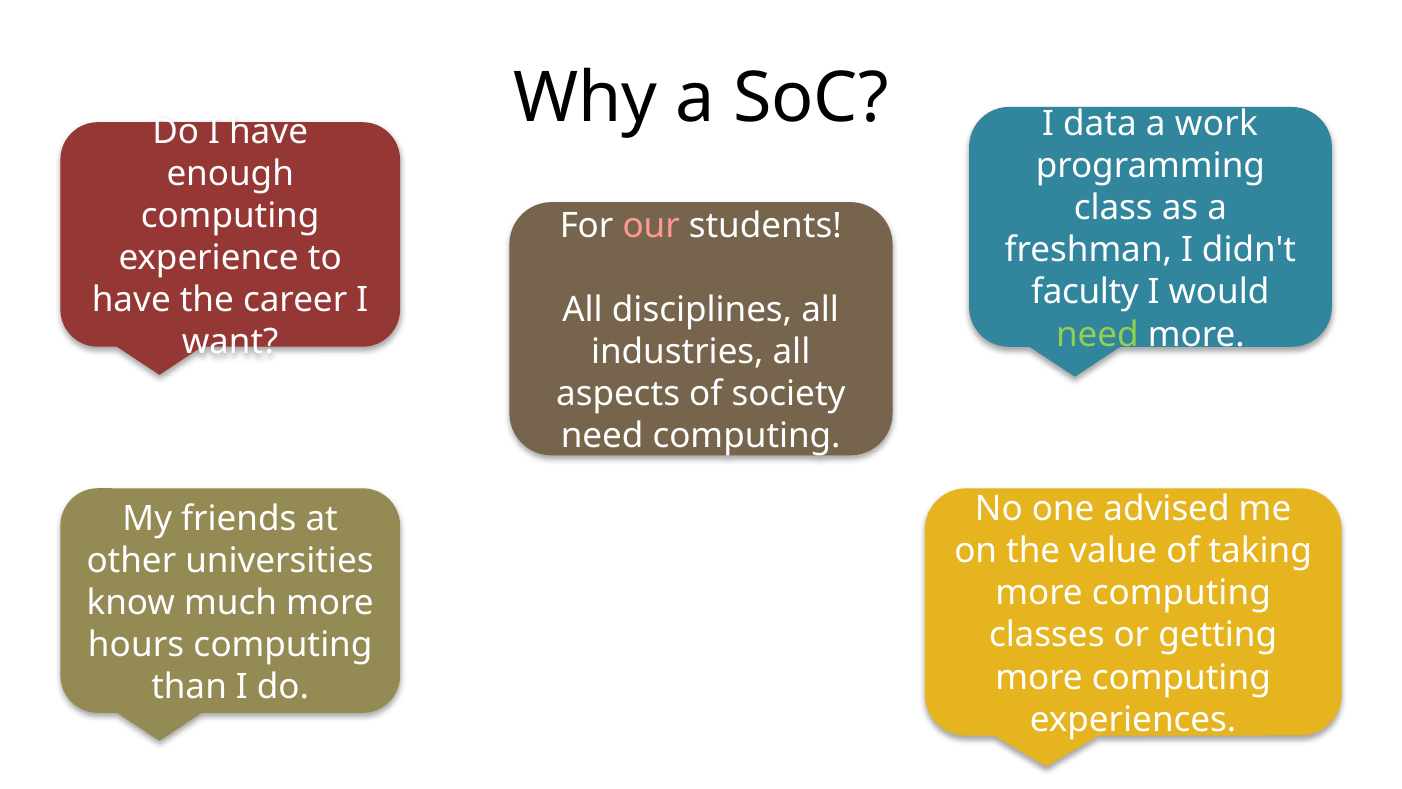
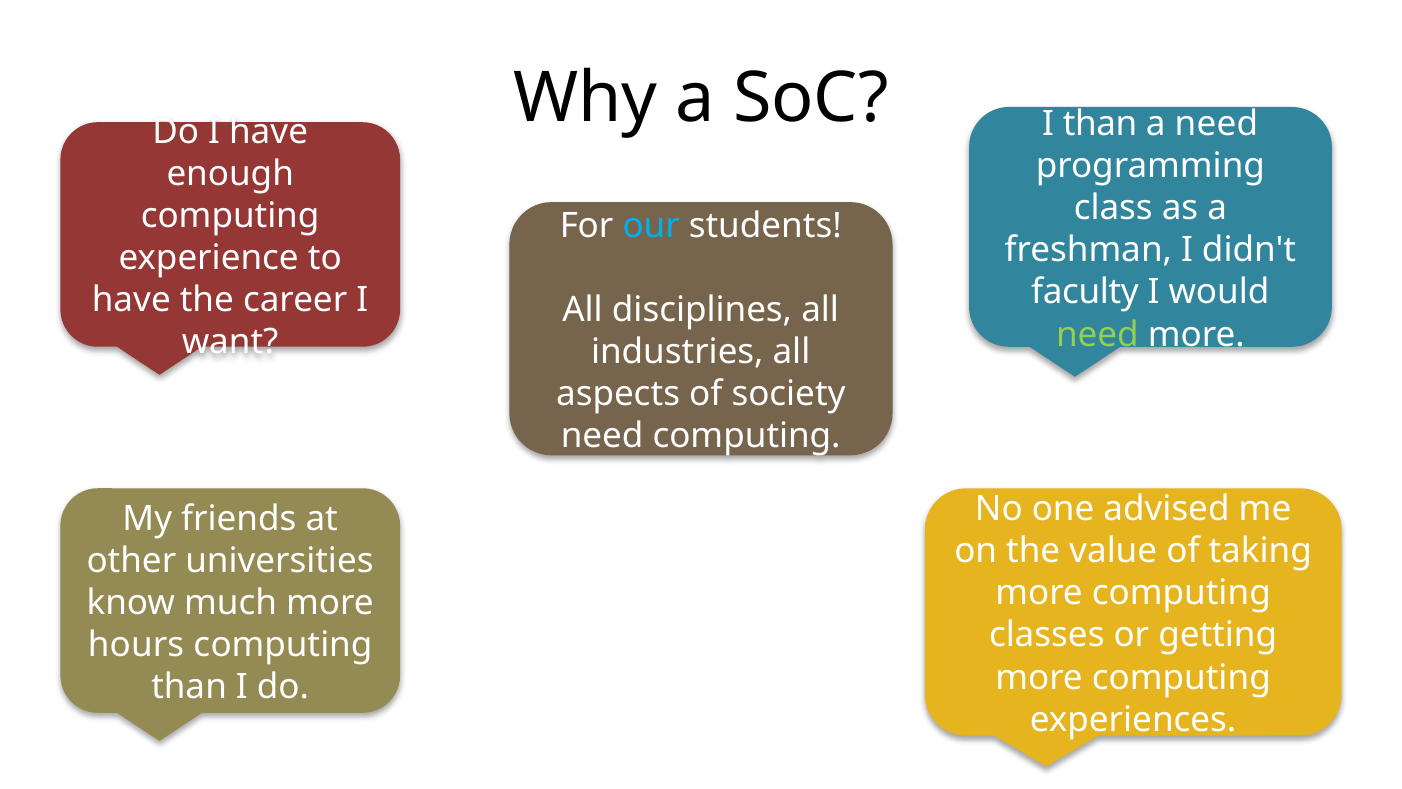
I data: data -> than
a work: work -> need
our colour: pink -> light blue
